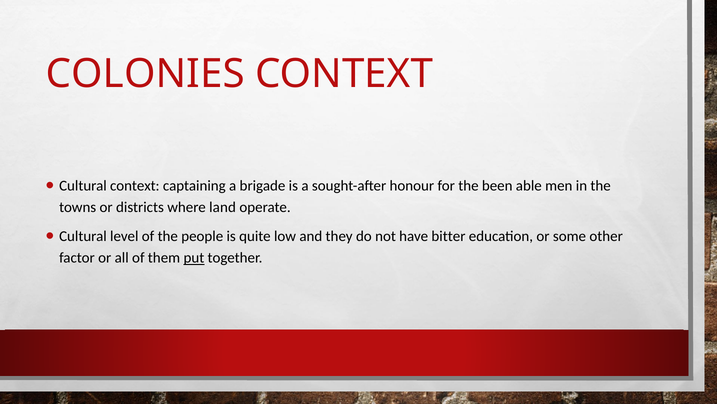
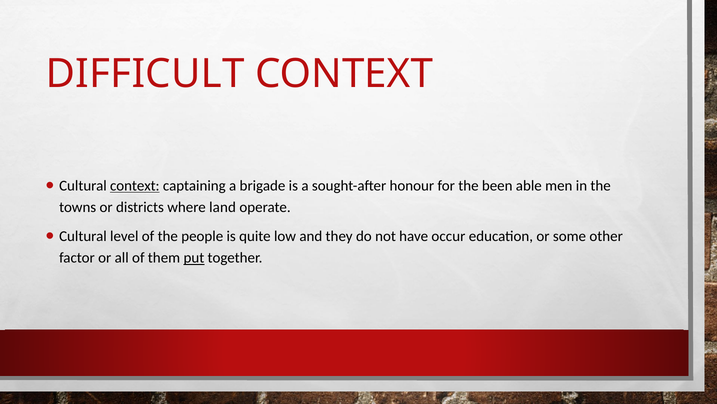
COLONIES: COLONIES -> DIFFICULT
context at (135, 186) underline: none -> present
bitter: bitter -> occur
